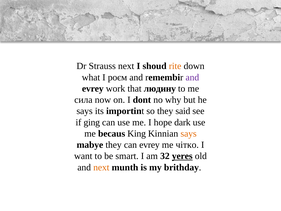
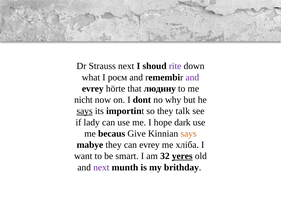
rite colour: orange -> purple
work: work -> hörte
сила: сила -> nicht
says at (85, 111) underline: none -> present
said: said -> talk
ging: ging -> lady
King: King -> Give
чітко: чітко -> хліба
next at (101, 167) colour: orange -> purple
